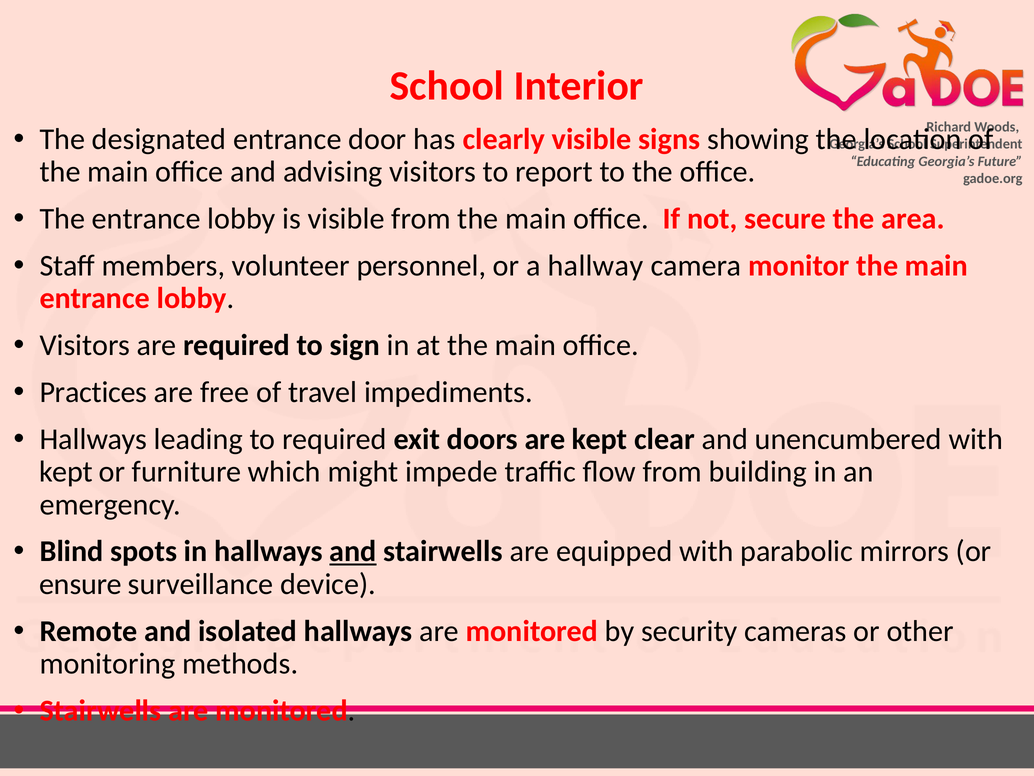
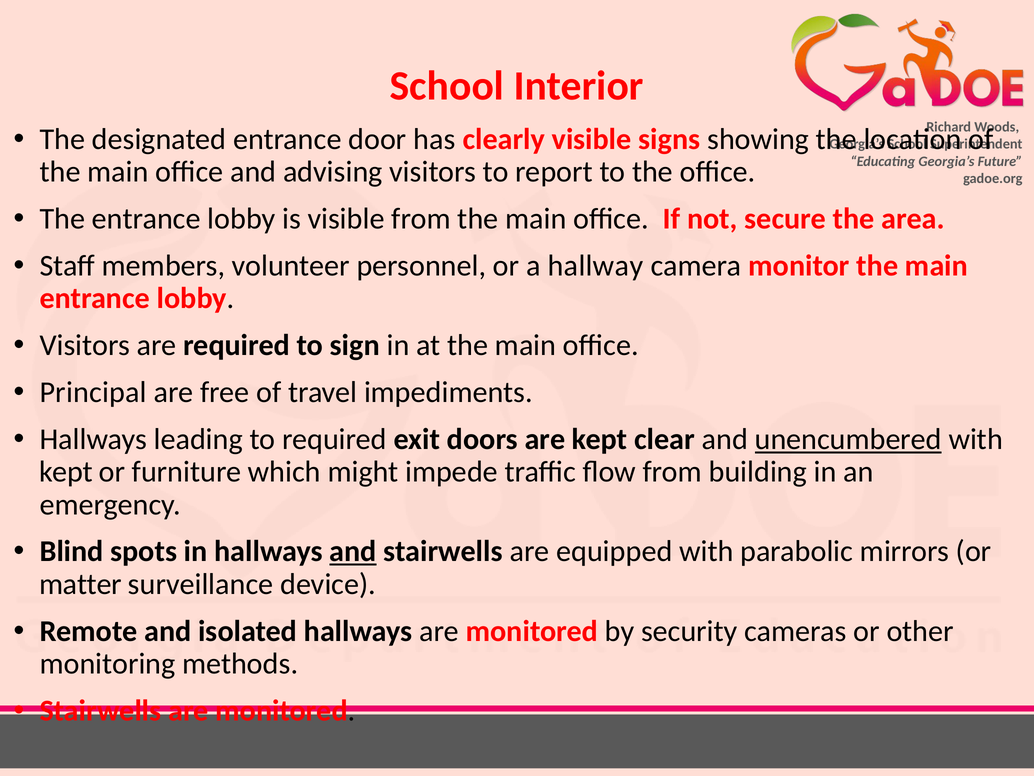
Practices: Practices -> Principal
unencumbered underline: none -> present
ensure: ensure -> matter
